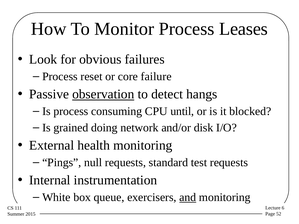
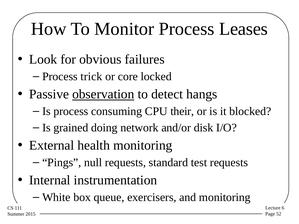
reset: reset -> trick
failure: failure -> locked
until: until -> their
and underline: present -> none
